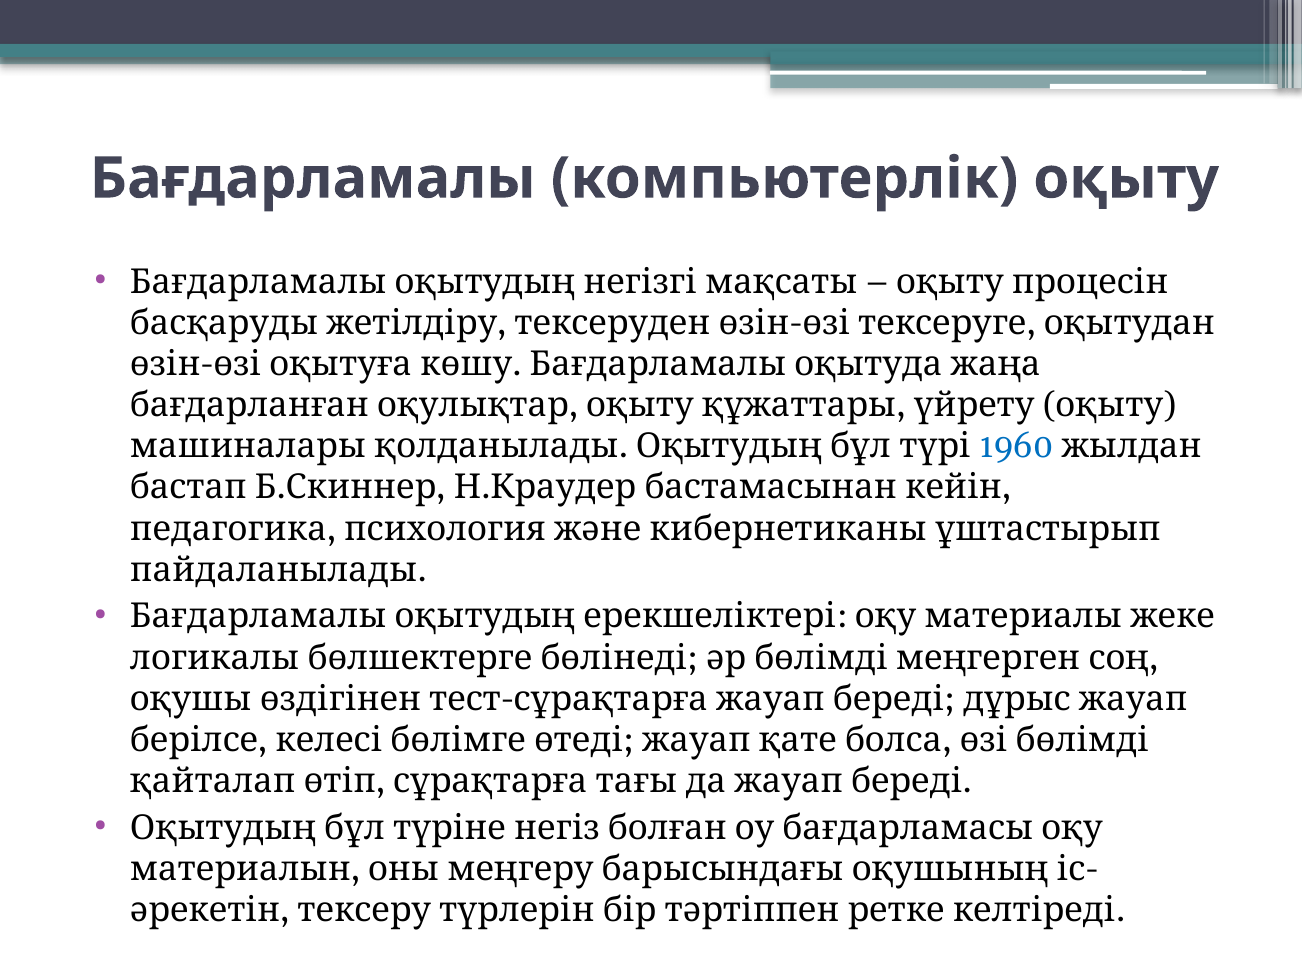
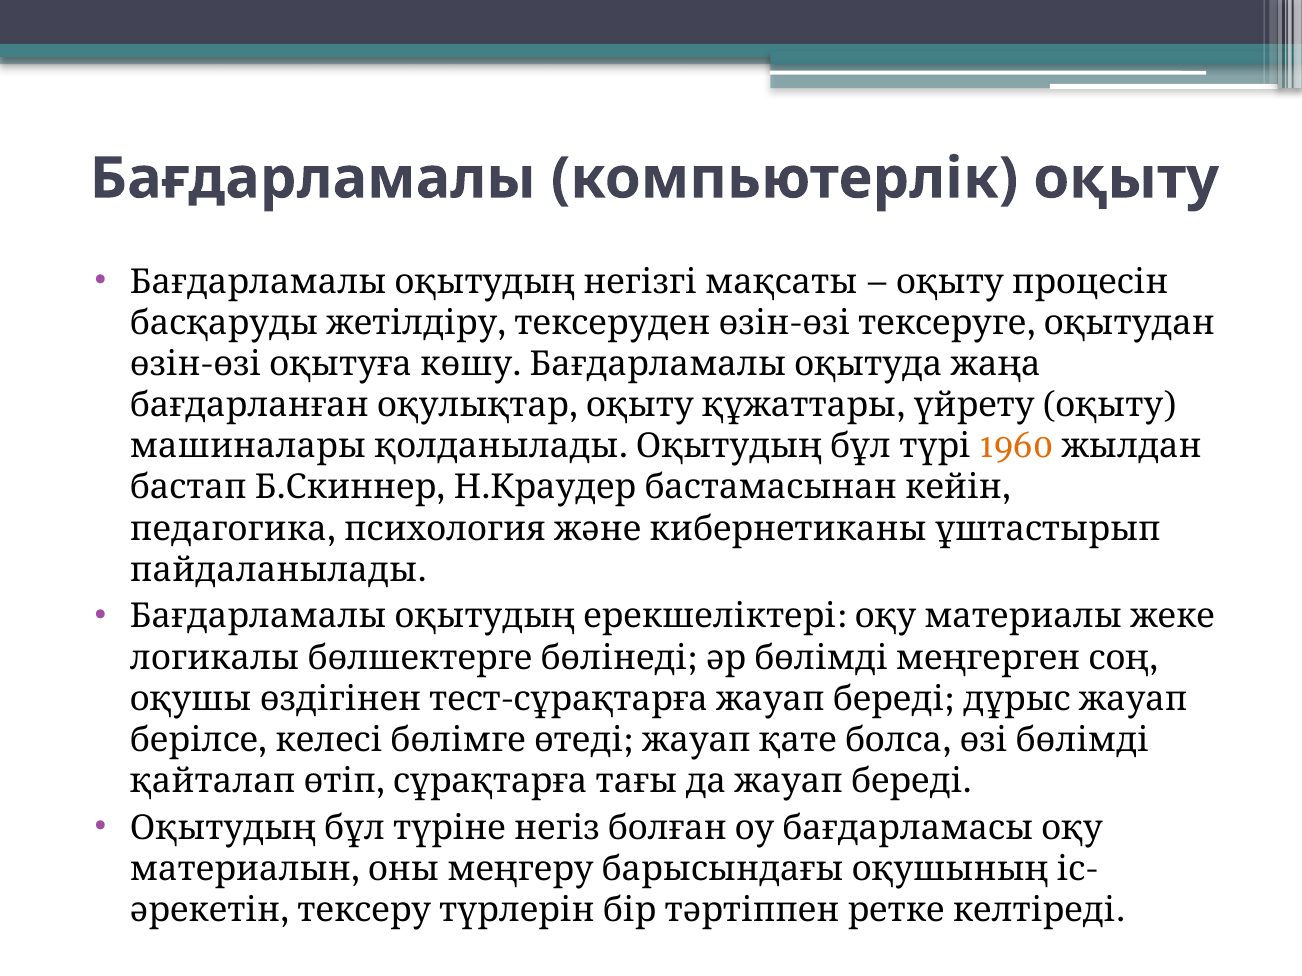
1960 colour: blue -> orange
